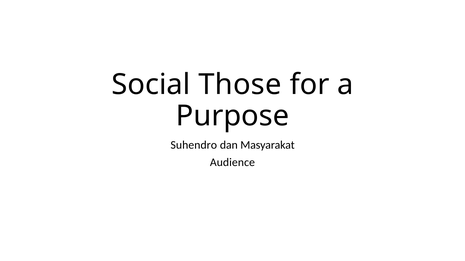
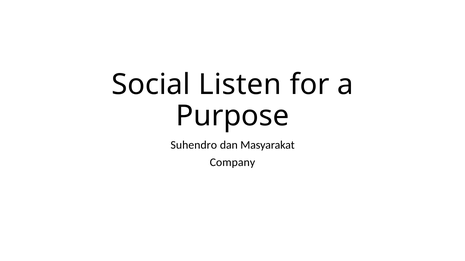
Those: Those -> Listen
Audience: Audience -> Company
